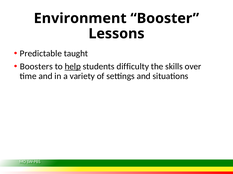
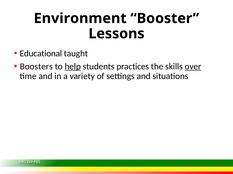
Predictable: Predictable -> Educational
difficulty: difficulty -> practices
over underline: none -> present
